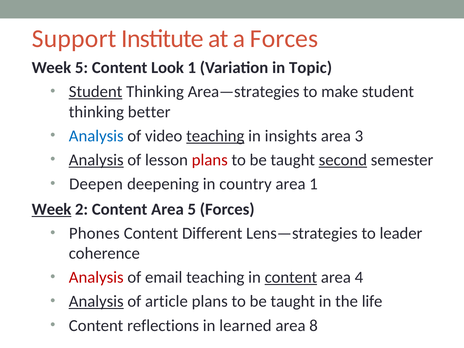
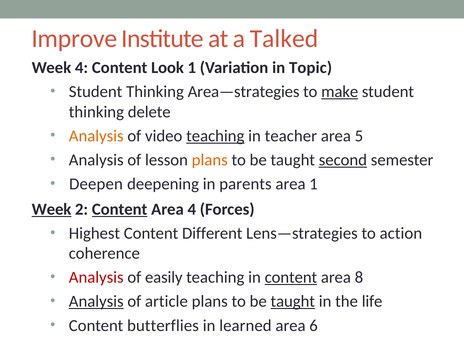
Support: Support -> Improve
a Forces: Forces -> Talked
Week 5: 5 -> 4
Student at (96, 92) underline: present -> none
make underline: none -> present
better: better -> delete
Analysis at (96, 136) colour: blue -> orange
insights: insights -> teacher
3: 3 -> 5
Analysis at (96, 160) underline: present -> none
plans at (210, 160) colour: red -> orange
country: country -> parents
Content at (120, 209) underline: none -> present
Area 5: 5 -> 4
Phones: Phones -> Highest
leader: leader -> action
email: email -> easily
4: 4 -> 8
taught at (293, 301) underline: none -> present
reflections: reflections -> butterflies
8: 8 -> 6
